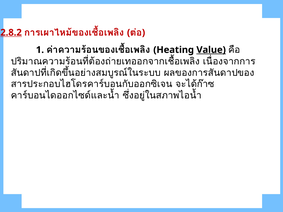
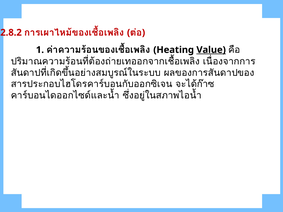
2.8.2 underline: present -> none
